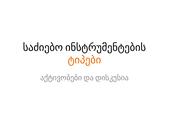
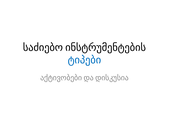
ტიპები colour: orange -> blue
